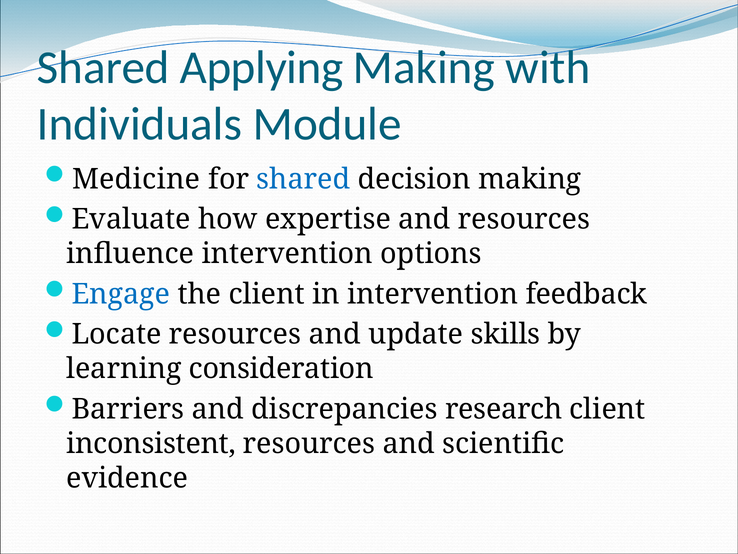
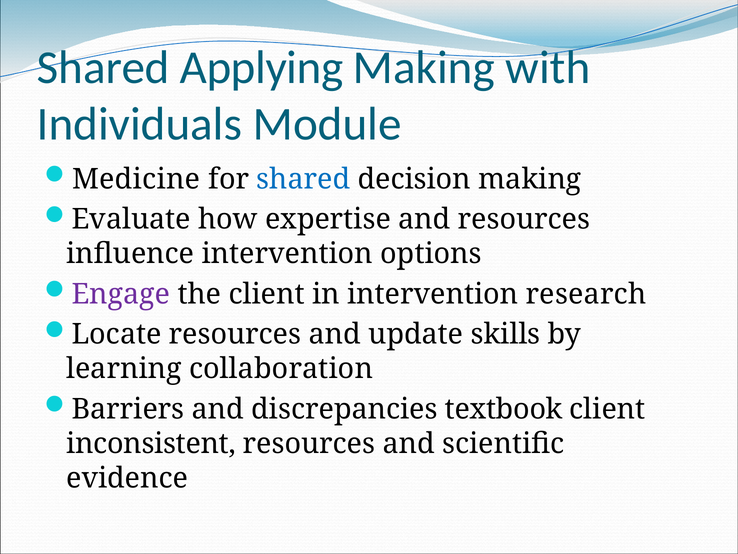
Engage colour: blue -> purple
feedback: feedback -> research
consideration: consideration -> collaboration
research: research -> textbook
